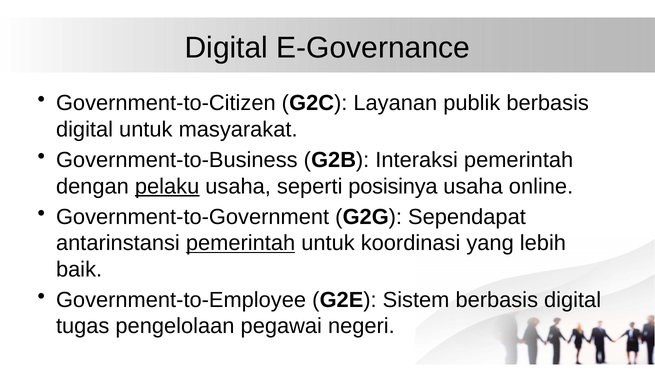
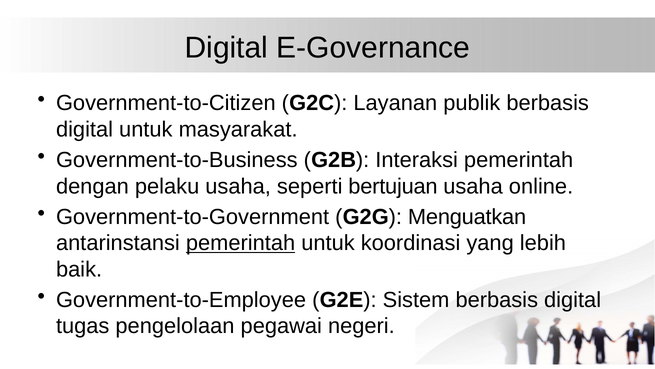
pelaku underline: present -> none
posisinya: posisinya -> bertujuan
Sependapat: Sependapat -> Menguatkan
